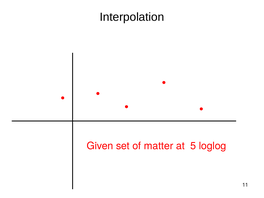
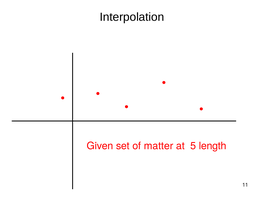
loglog: loglog -> length
